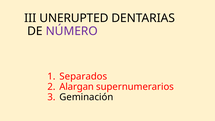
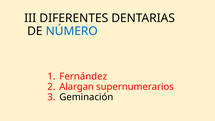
UNERUPTED: UNERUPTED -> DIFERENTES
NÚMERO colour: purple -> blue
Separados: Separados -> Fernández
